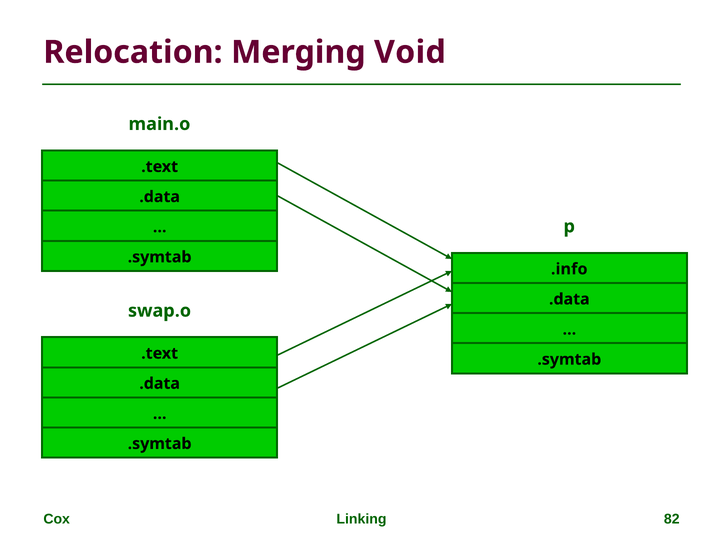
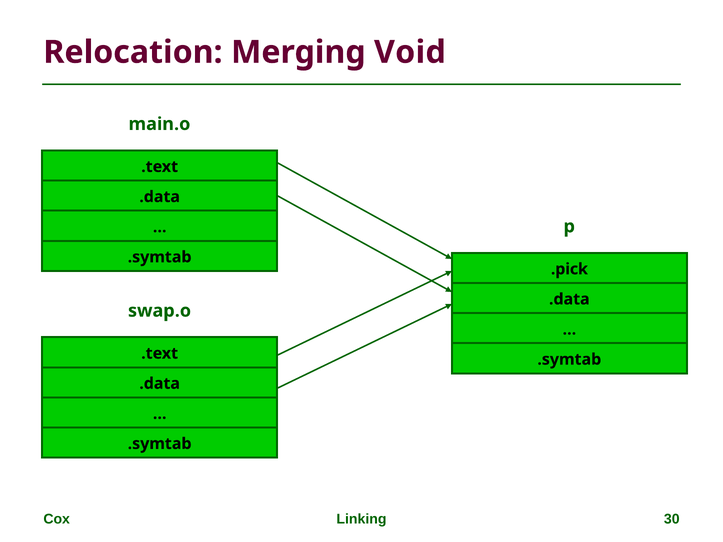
.info: .info -> .pick
82: 82 -> 30
